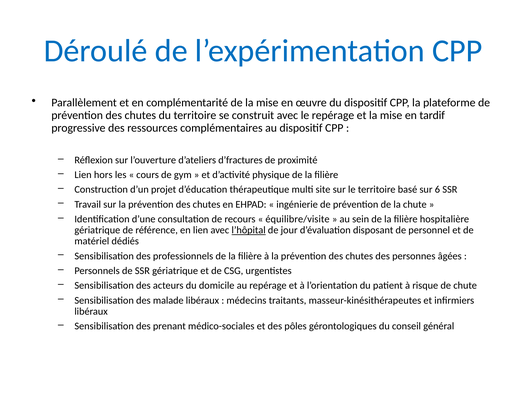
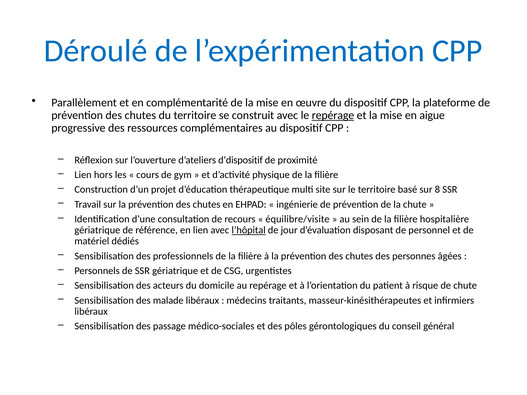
repérage at (333, 115) underline: none -> present
tardif: tardif -> aigue
d’fractures: d’fractures -> d’dispositif
6: 6 -> 8
prenant: prenant -> passage
